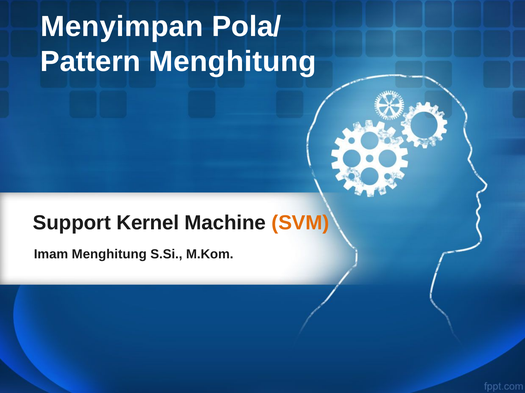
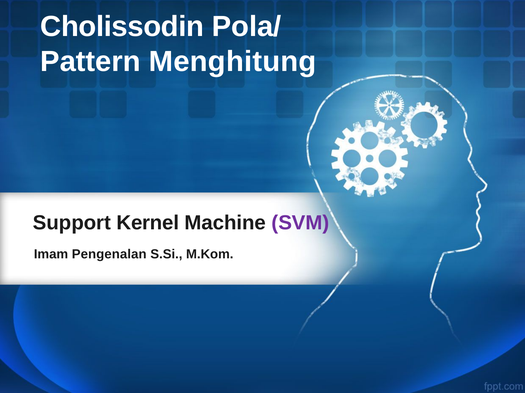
Menyimpan: Menyimpan -> Cholissodin
SVM colour: orange -> purple
Imam Menghitung: Menghitung -> Pengenalan
